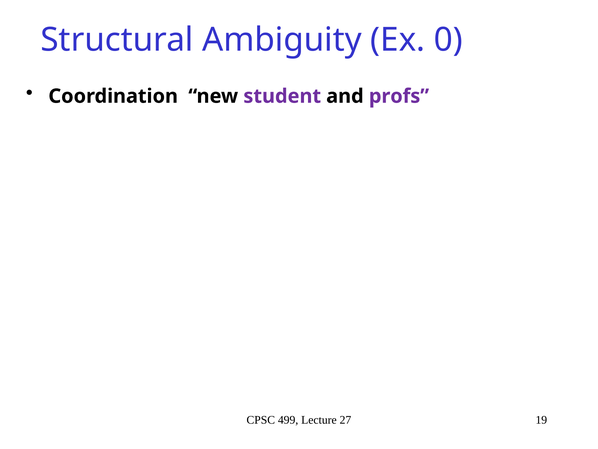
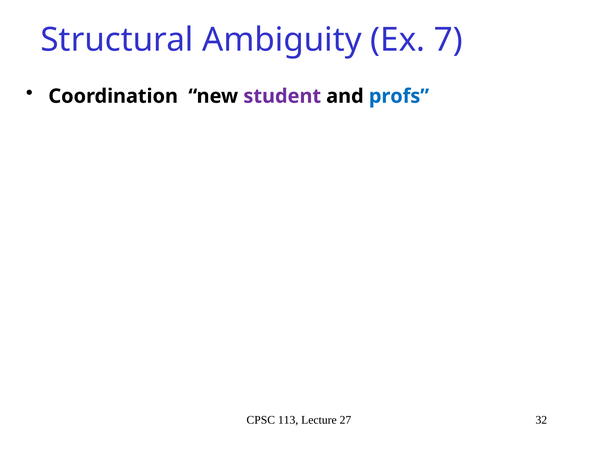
0: 0 -> 7
profs colour: purple -> blue
499: 499 -> 113
19: 19 -> 32
